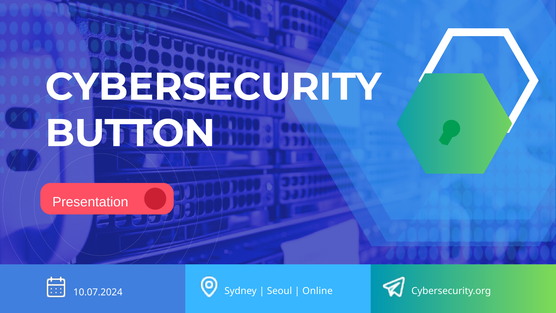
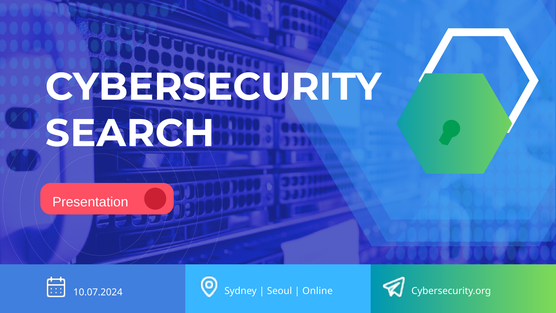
BUTTON: BUTTON -> SEARCH
